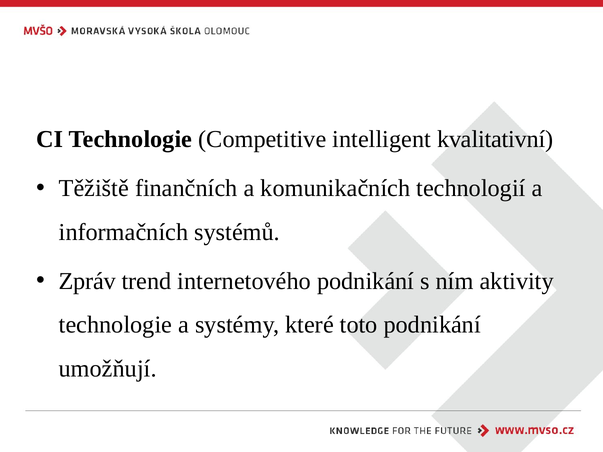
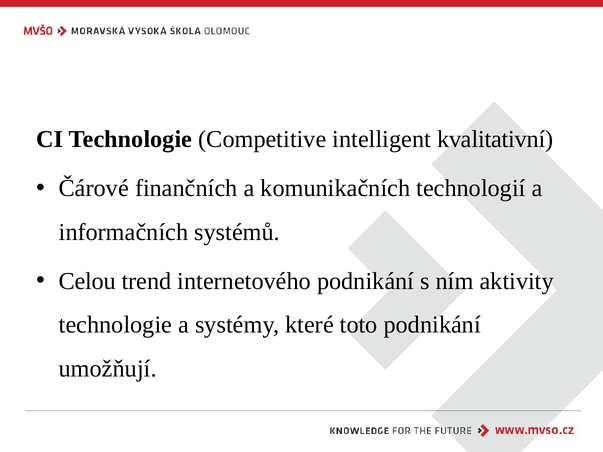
Těžiště: Těžiště -> Čárové
Zpráv: Zpráv -> Celou
